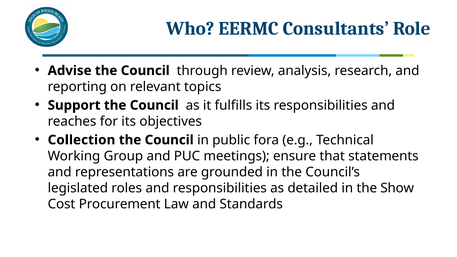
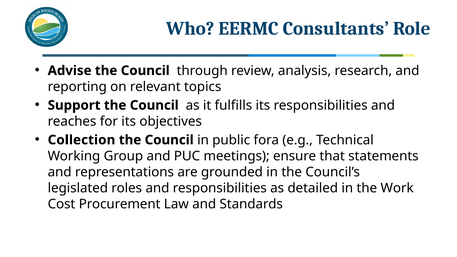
Show: Show -> Work
